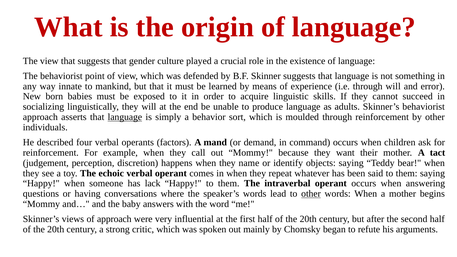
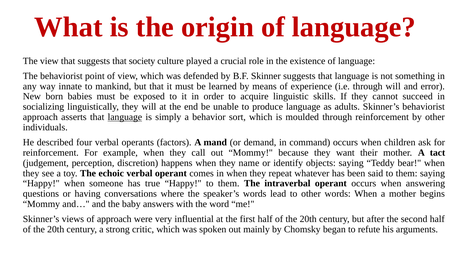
gender: gender -> society
lack: lack -> true
other at (311, 194) underline: present -> none
